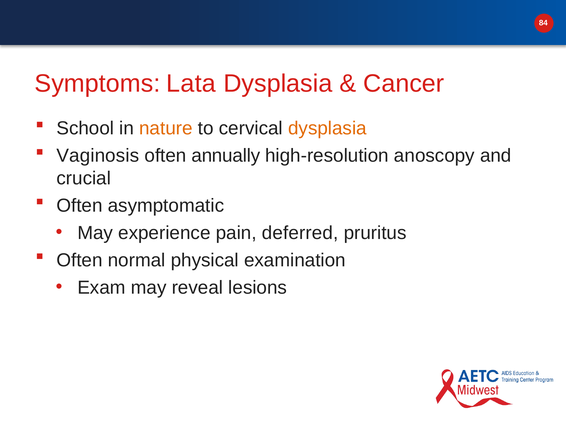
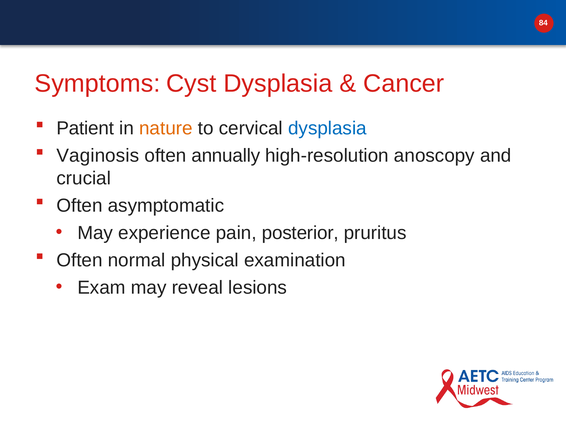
Lata: Lata -> Cyst
School: School -> Patient
dysplasia at (327, 128) colour: orange -> blue
deferred: deferred -> posterior
